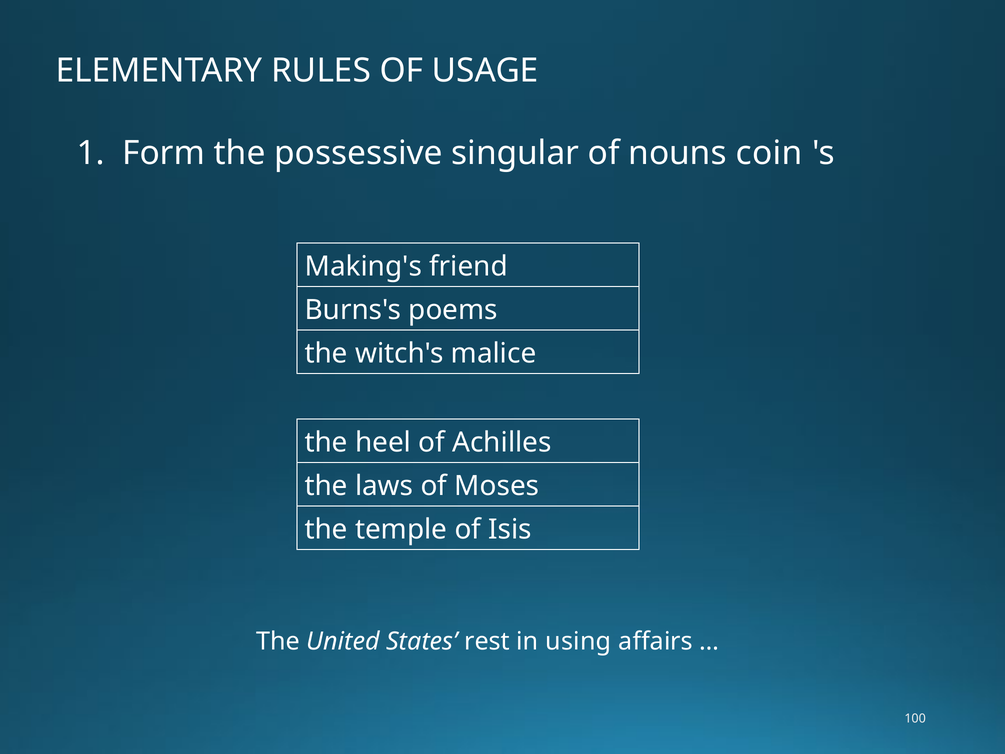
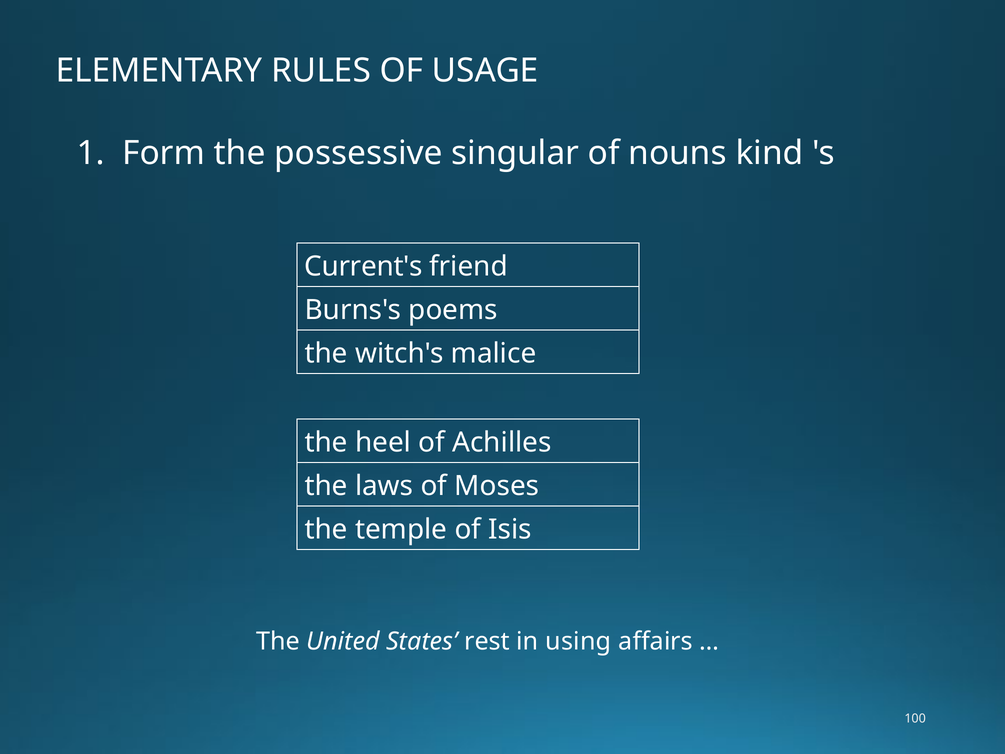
coin: coin -> kind
Making's: Making's -> Current's
